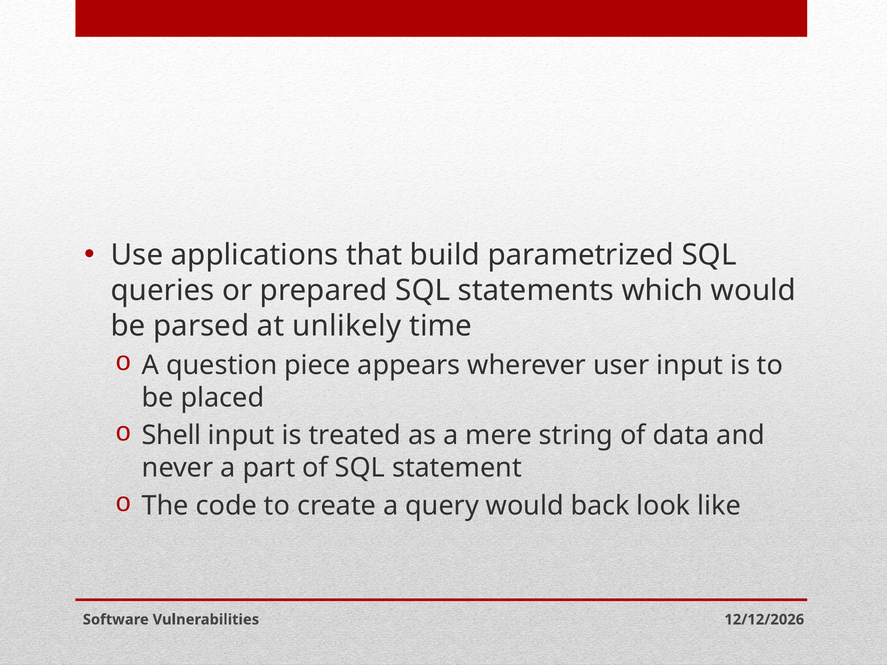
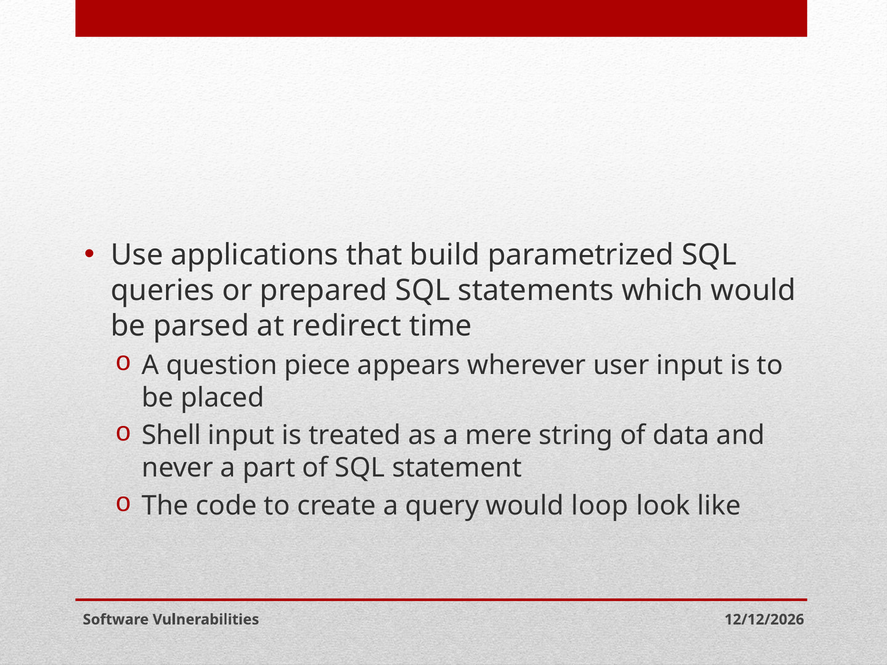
unlikely: unlikely -> redirect
back: back -> loop
